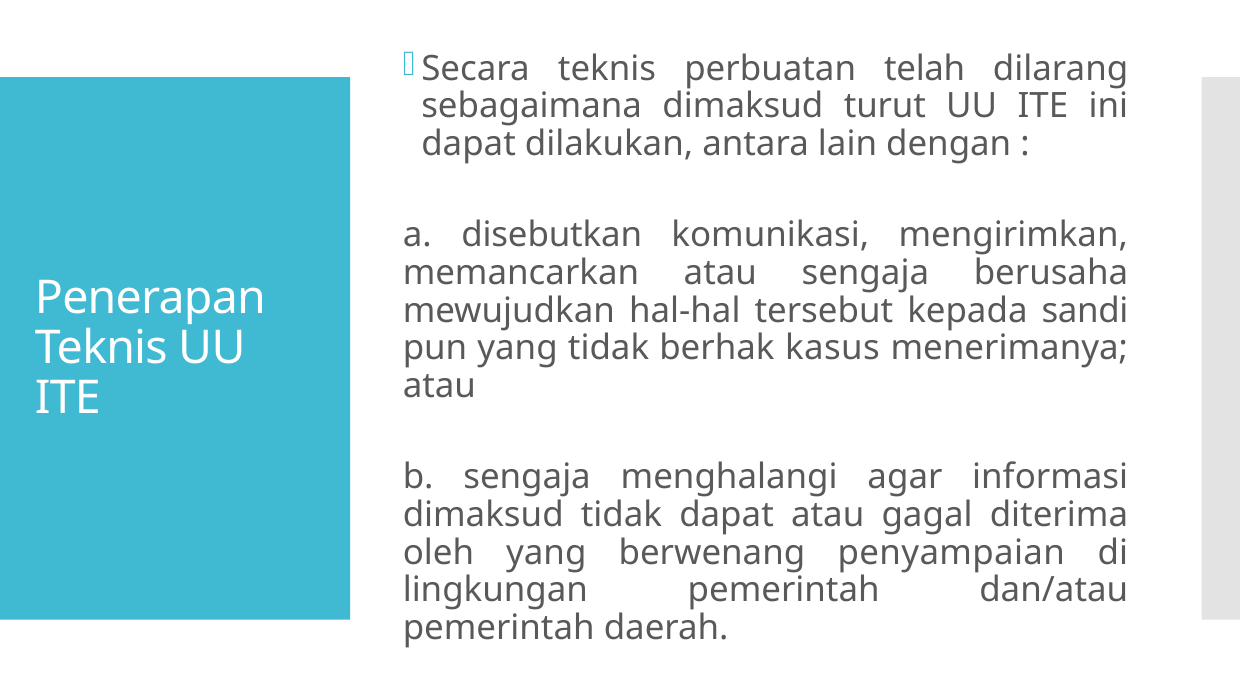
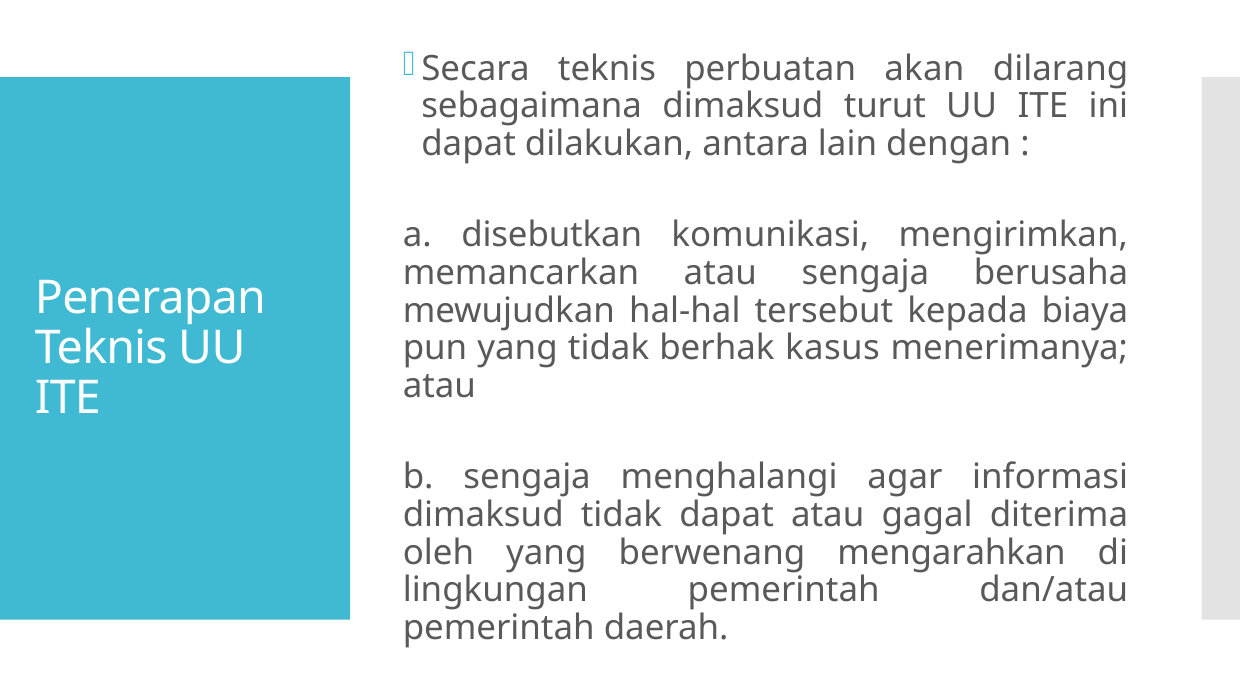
telah: telah -> akan
sandi: sandi -> biaya
penyampaian: penyampaian -> mengarahkan
